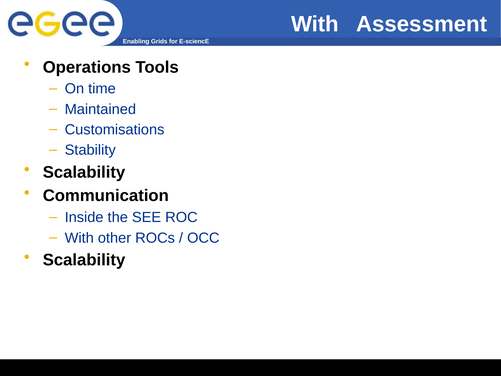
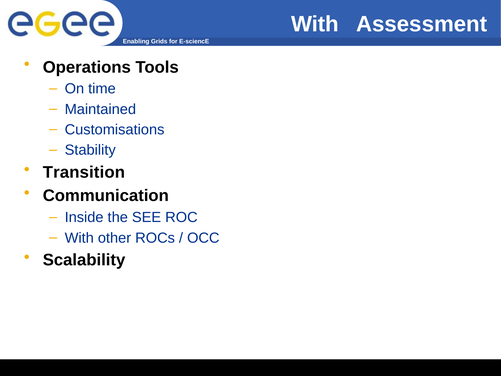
Scalability at (84, 172): Scalability -> Transition
